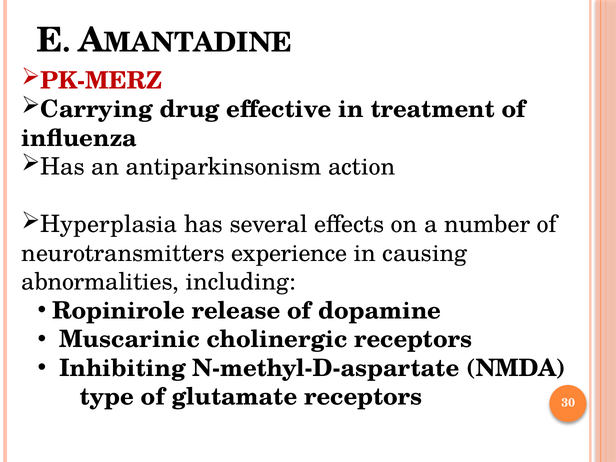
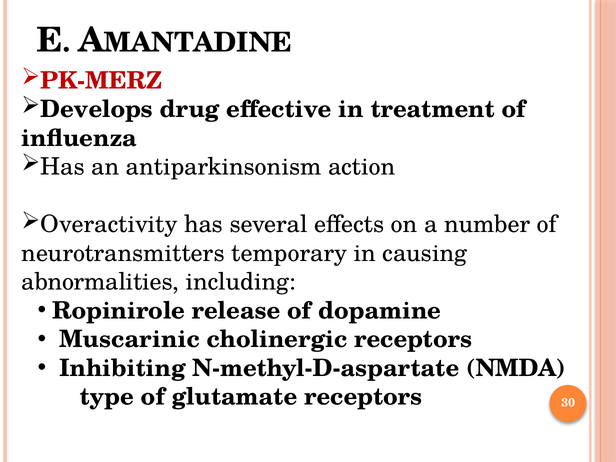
Carrying: Carrying -> Develops
Hyperplasia: Hyperplasia -> Overactivity
experience: experience -> temporary
